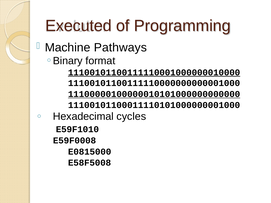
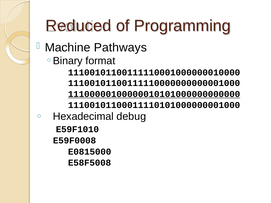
Executed: Executed -> Reduced
11100101100111110001000000010000 underline: present -> none
cycles: cycles -> debug
